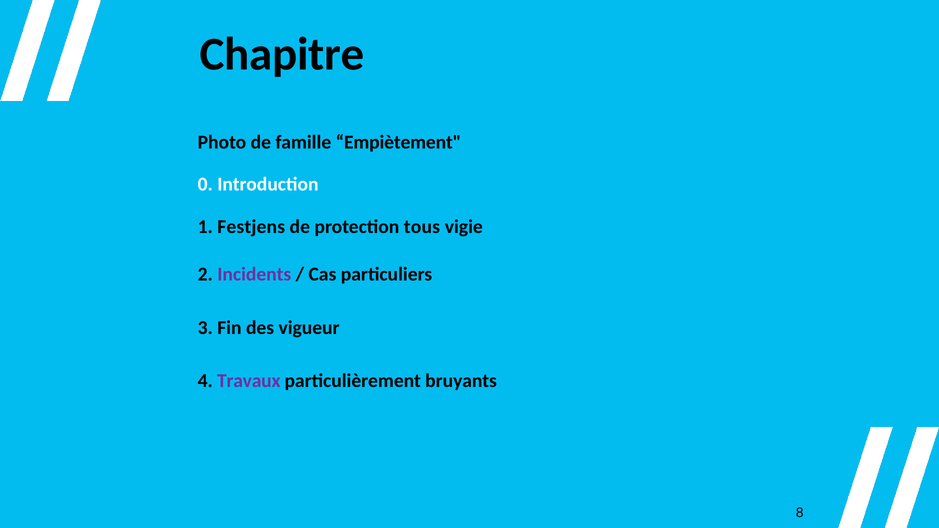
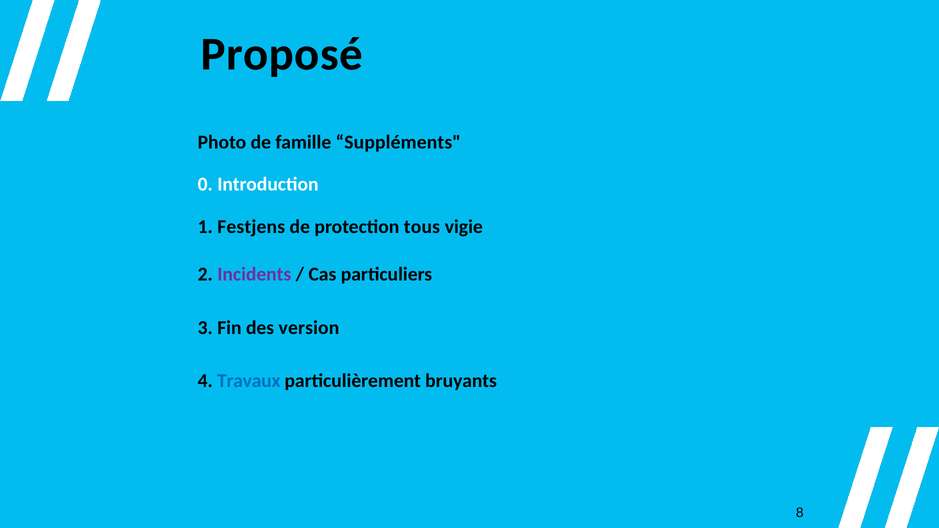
Chapitre: Chapitre -> Proposé
Empiètement: Empiètement -> Suppléments
vigueur: vigueur -> version
Travaux colour: purple -> blue
